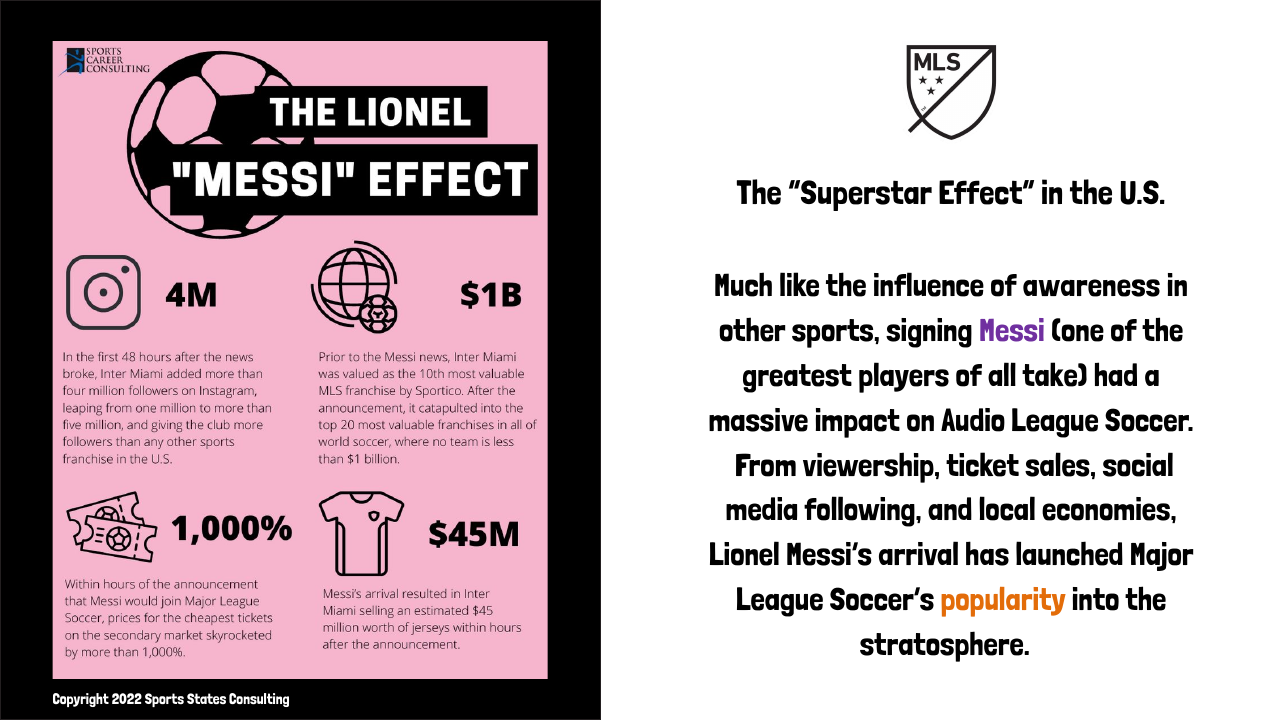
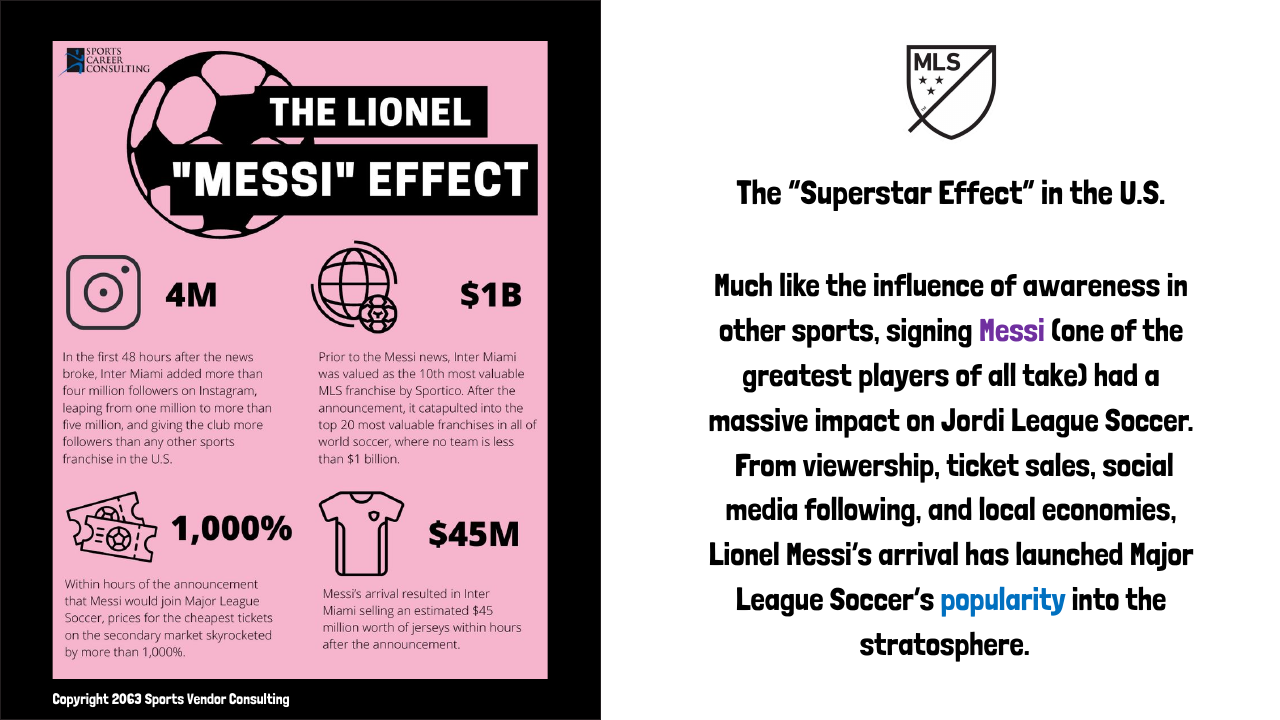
Audio: Audio -> Jordi
popularity colour: orange -> blue
2022: 2022 -> 2063
States: States -> Vendor
